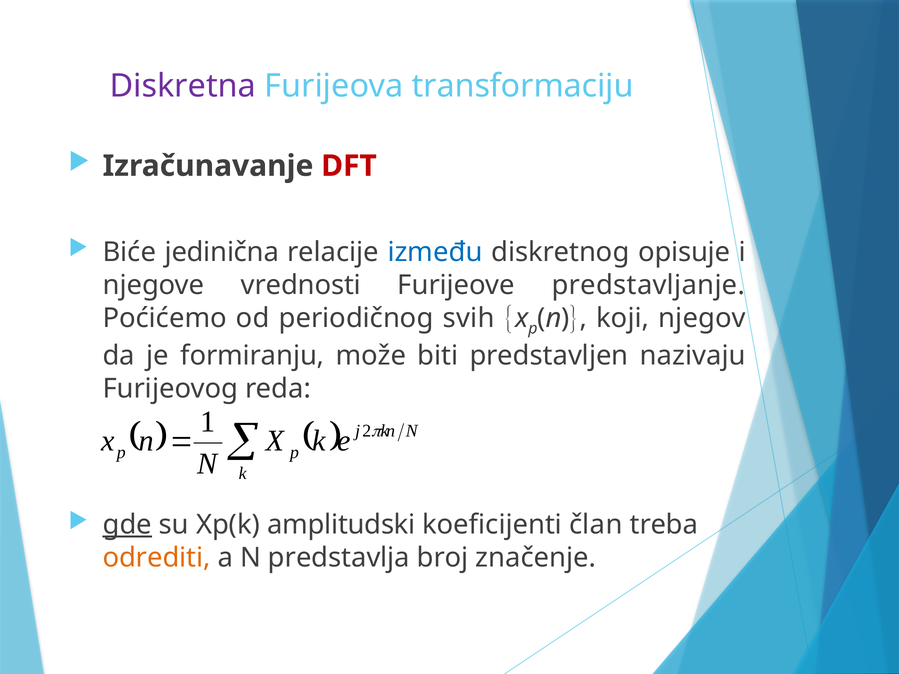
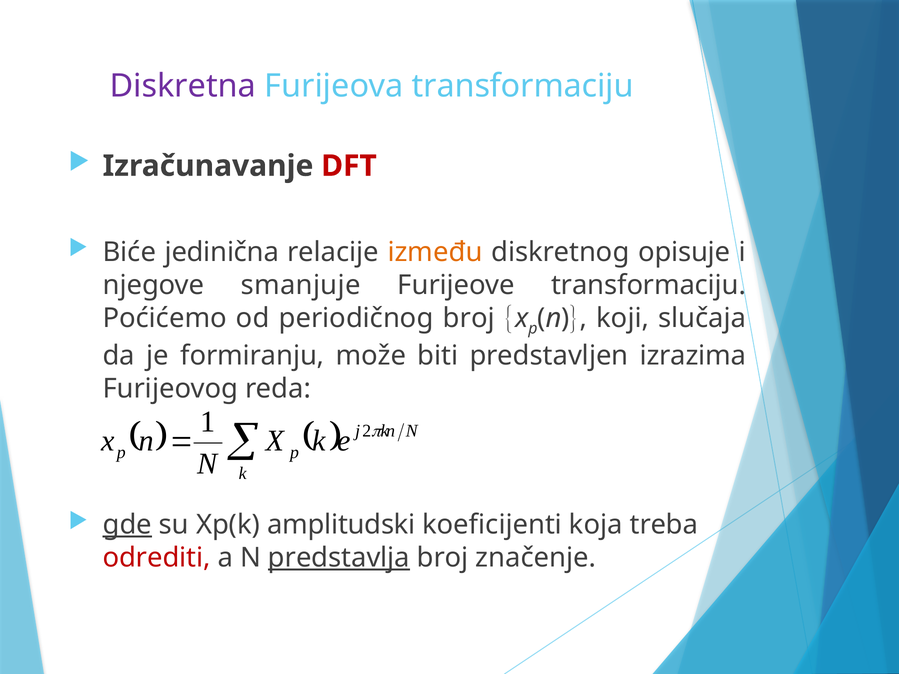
između colour: blue -> orange
vrednosti: vrednosti -> smanjuje
Furijeove predstavljanje: predstavljanje -> transformaciju
periodičnog svih: svih -> broj
njegov: njegov -> slučaja
nazivaju: nazivaju -> izrazima
član: član -> koja
odrediti colour: orange -> red
predstavlja underline: none -> present
